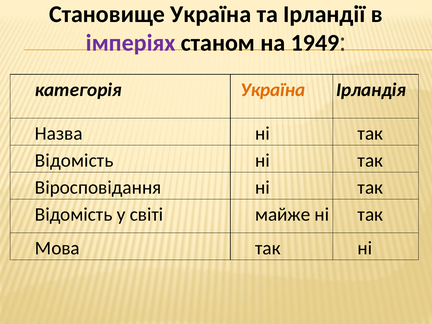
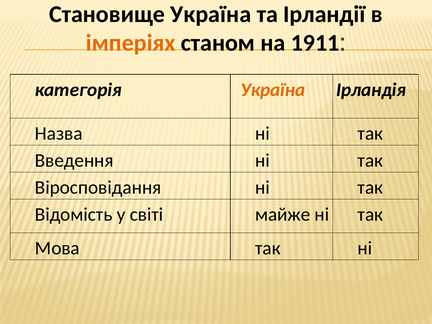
імперіях colour: purple -> orange
1949: 1949 -> 1911
Відомість at (74, 161): Відомість -> Введення
